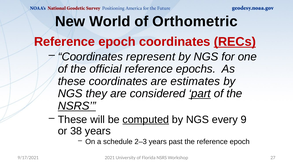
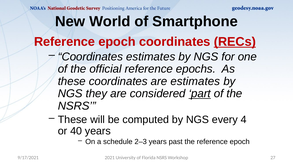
Orthometric: Orthometric -> Smartphone
Coordinates represent: represent -> estimates
NSRS at (77, 106) underline: present -> none
computed underline: present -> none
9: 9 -> 4
38: 38 -> 40
